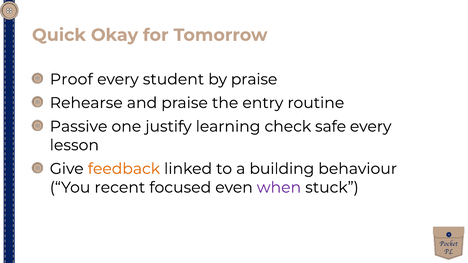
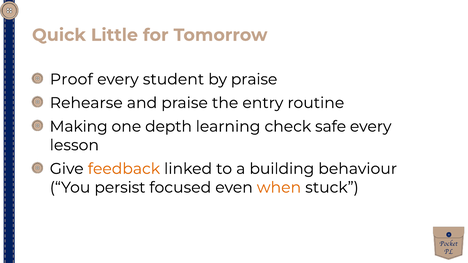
Okay: Okay -> Little
Passive: Passive -> Making
justify: justify -> depth
recent: recent -> persist
when colour: purple -> orange
